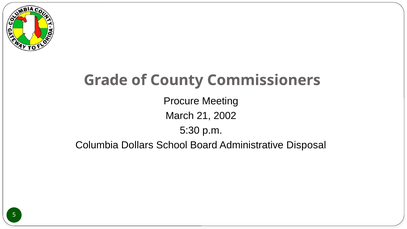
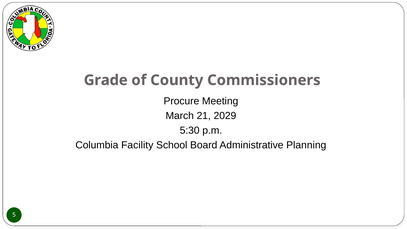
2002: 2002 -> 2029
Dollars: Dollars -> Facility
Disposal: Disposal -> Planning
